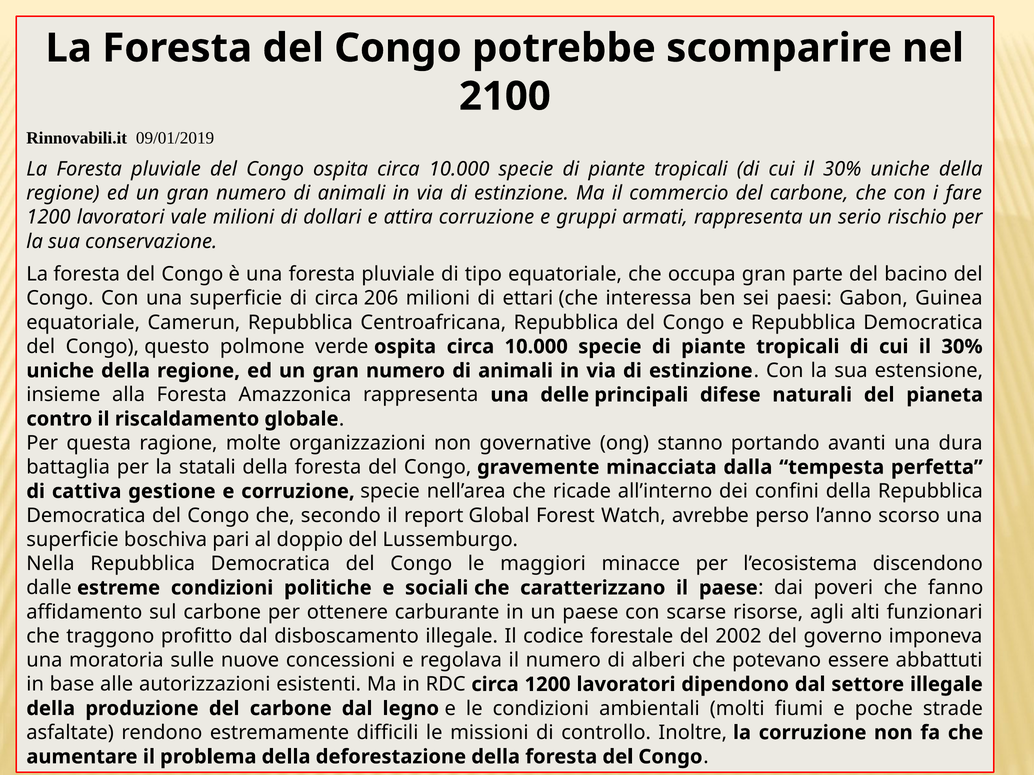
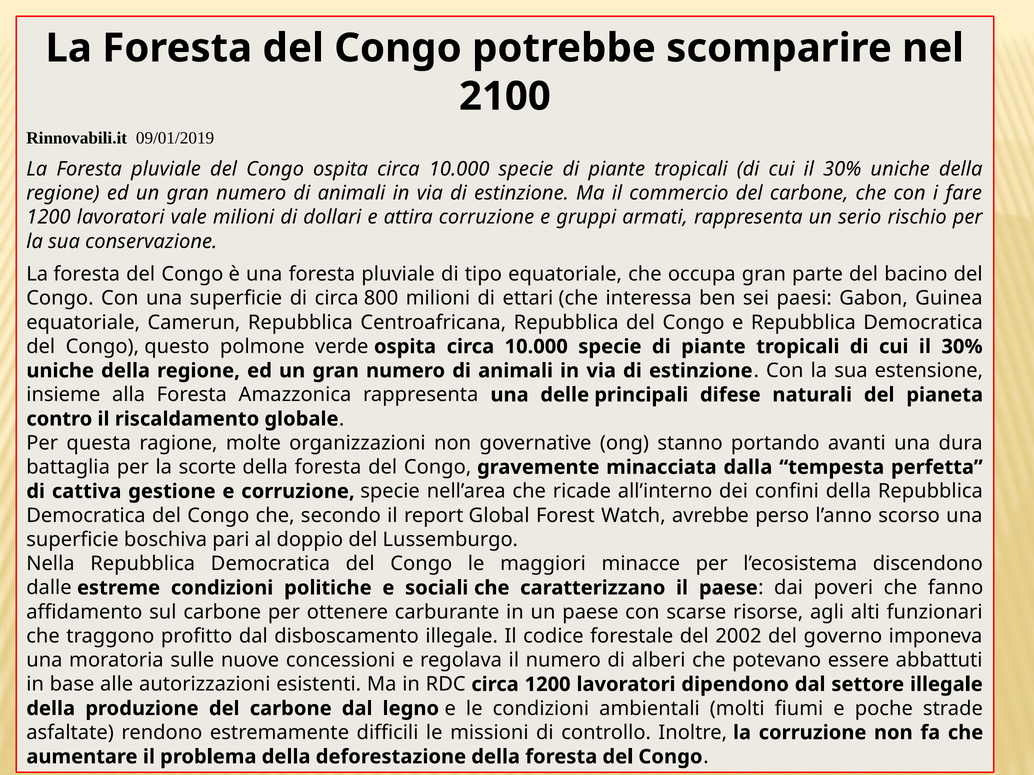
206: 206 -> 800
statali: statali -> scorte
